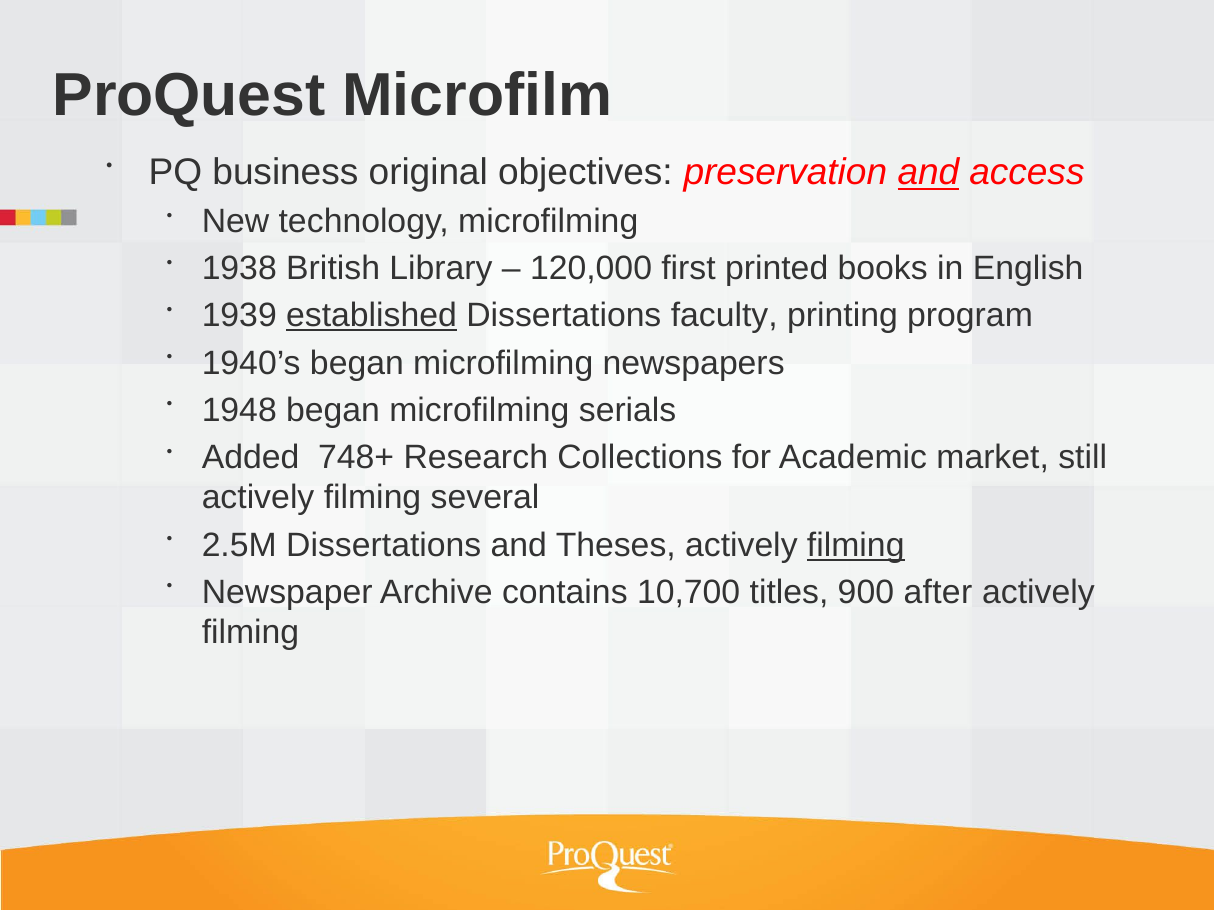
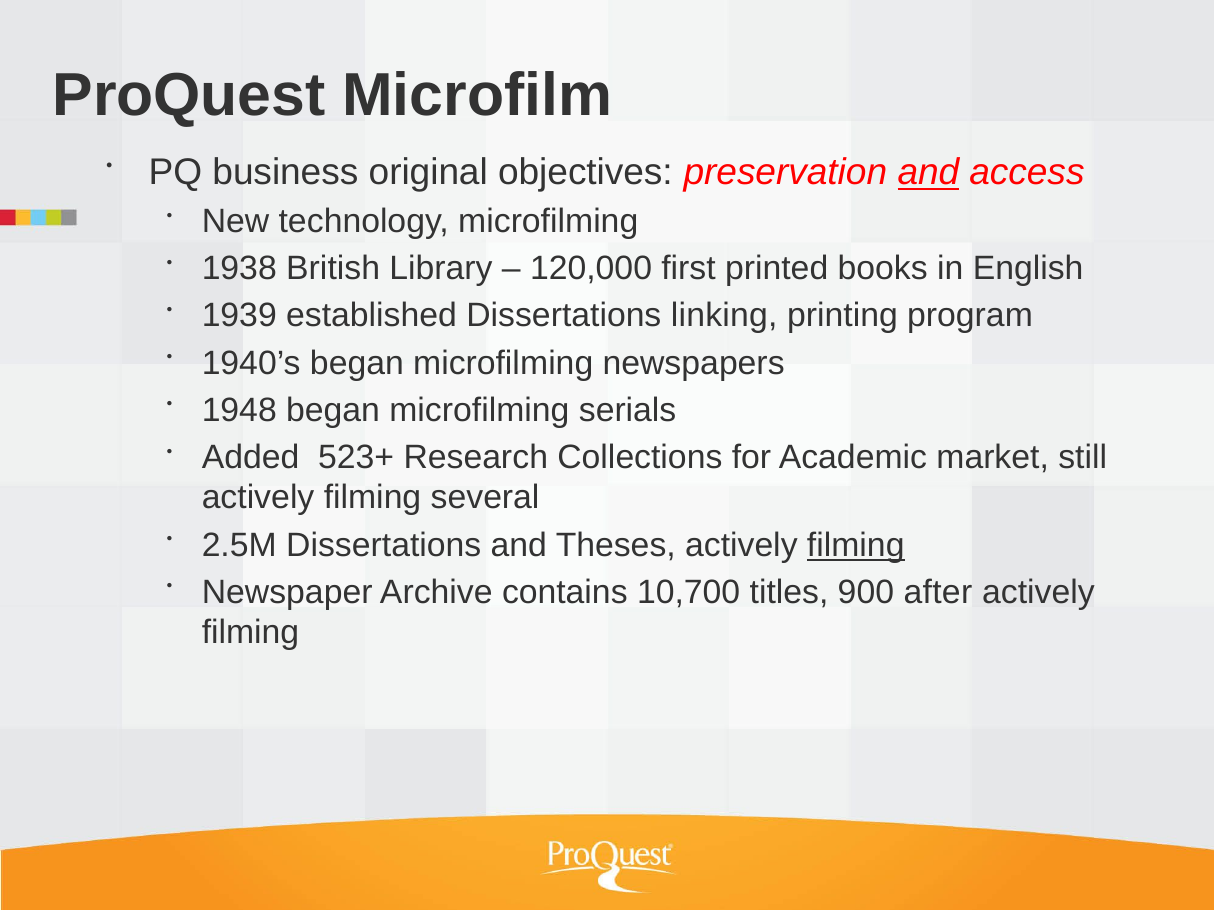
established underline: present -> none
faculty: faculty -> linking
748+: 748+ -> 523+
